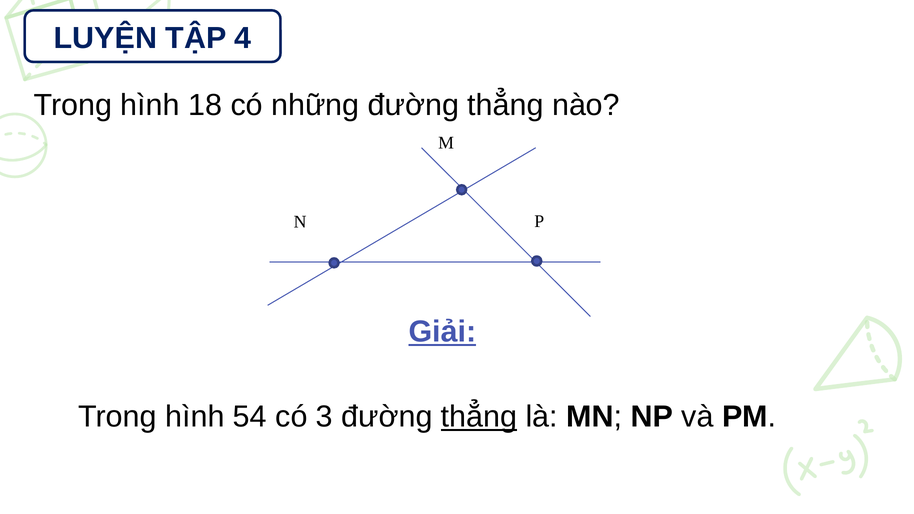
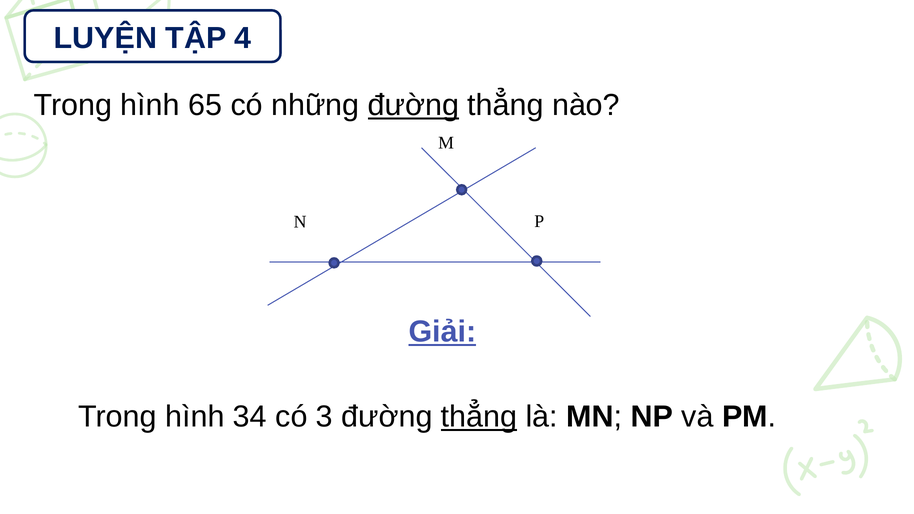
18: 18 -> 65
đường at (413, 105) underline: none -> present
54: 54 -> 34
